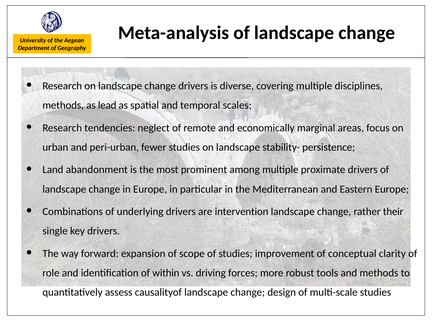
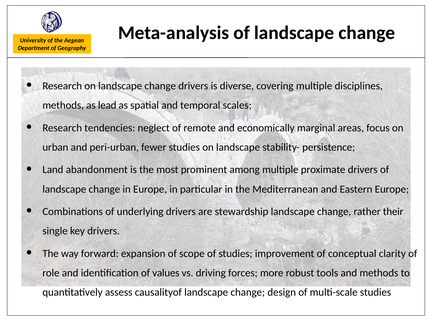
intervention: intervention -> stewardship
within: within -> values
